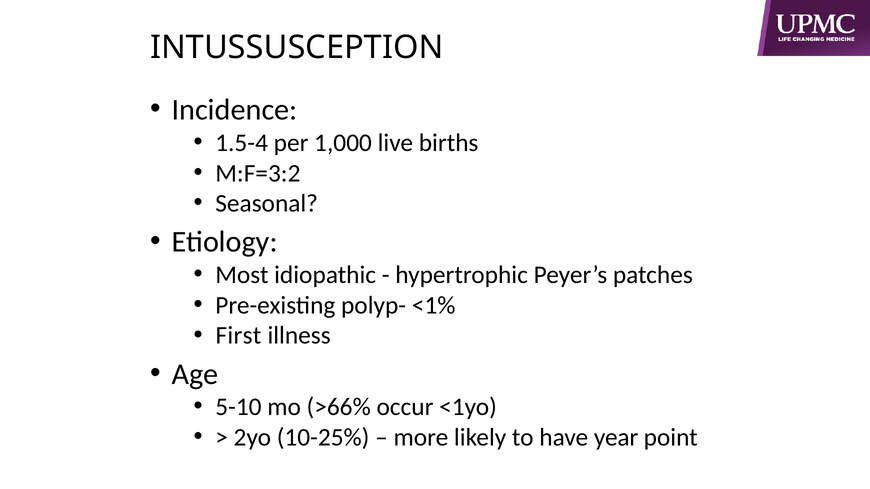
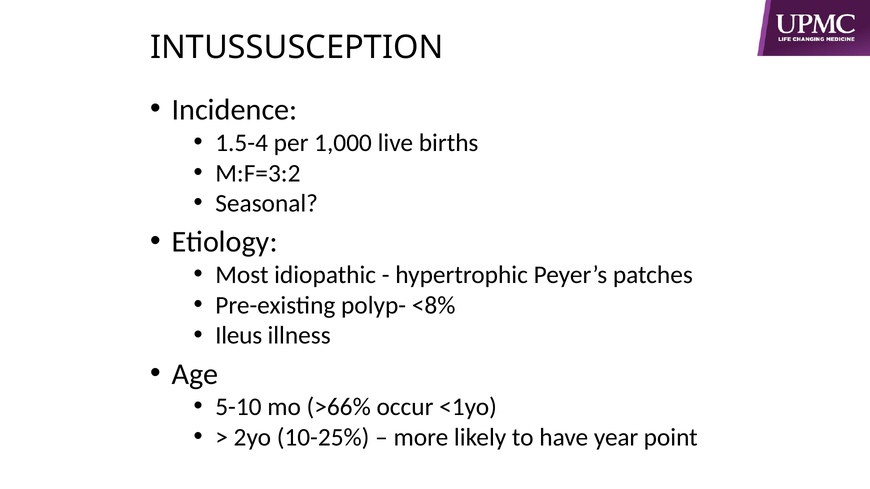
<1%: <1% -> <8%
First: First -> Ileus
